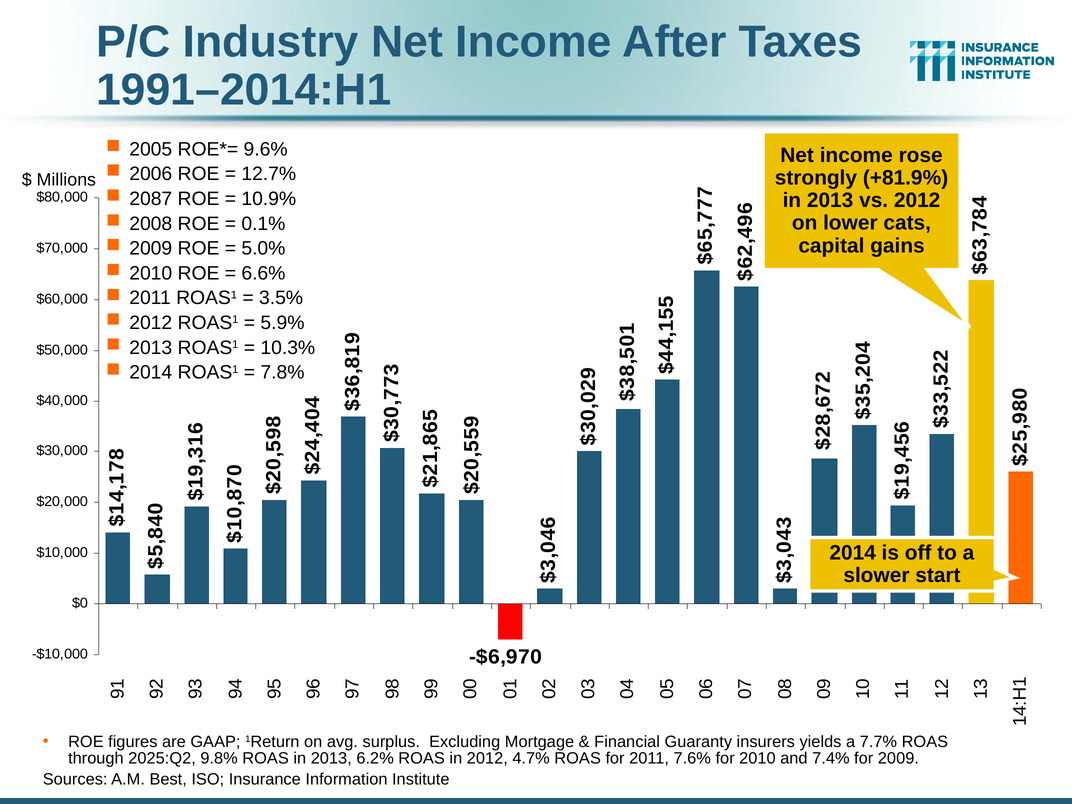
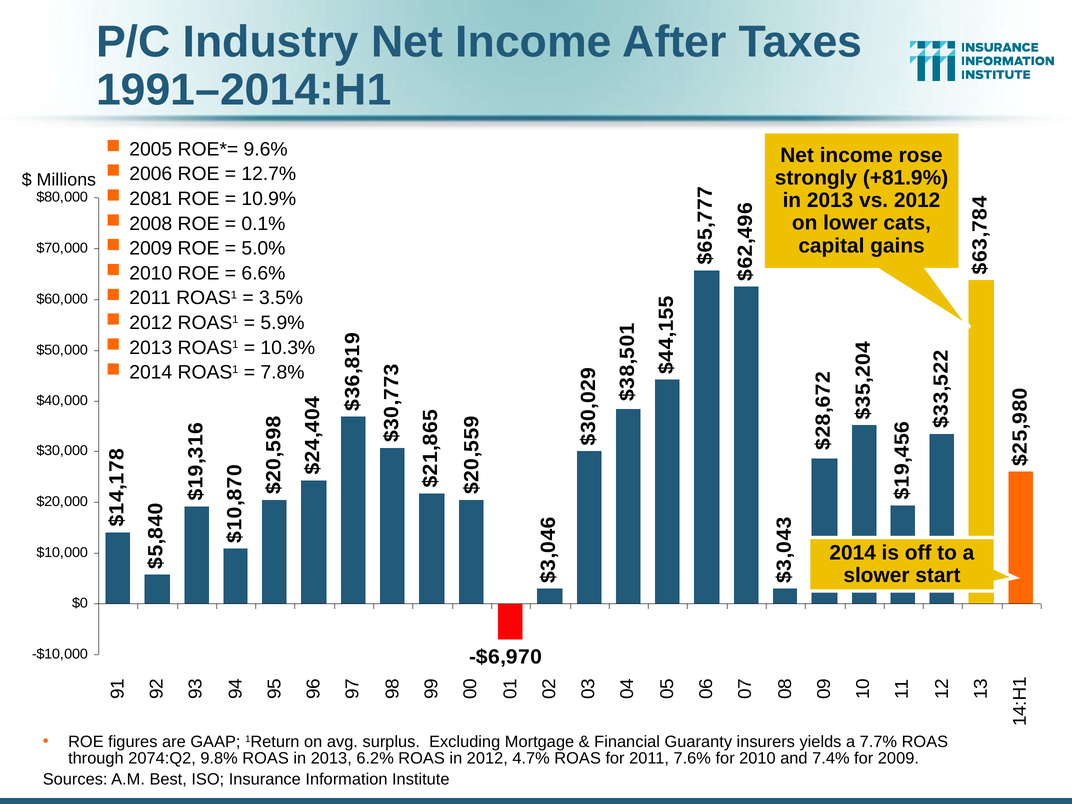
2087: 2087 -> 2081
2025:Q2: 2025:Q2 -> 2074:Q2
